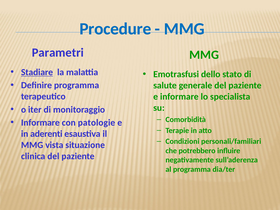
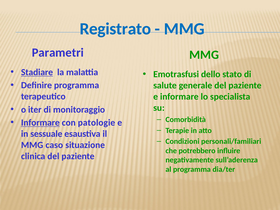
Procedure: Procedure -> Registrato
Informare at (40, 123) underline: none -> present
aderenti: aderenti -> sessuale
vista: vista -> caso
